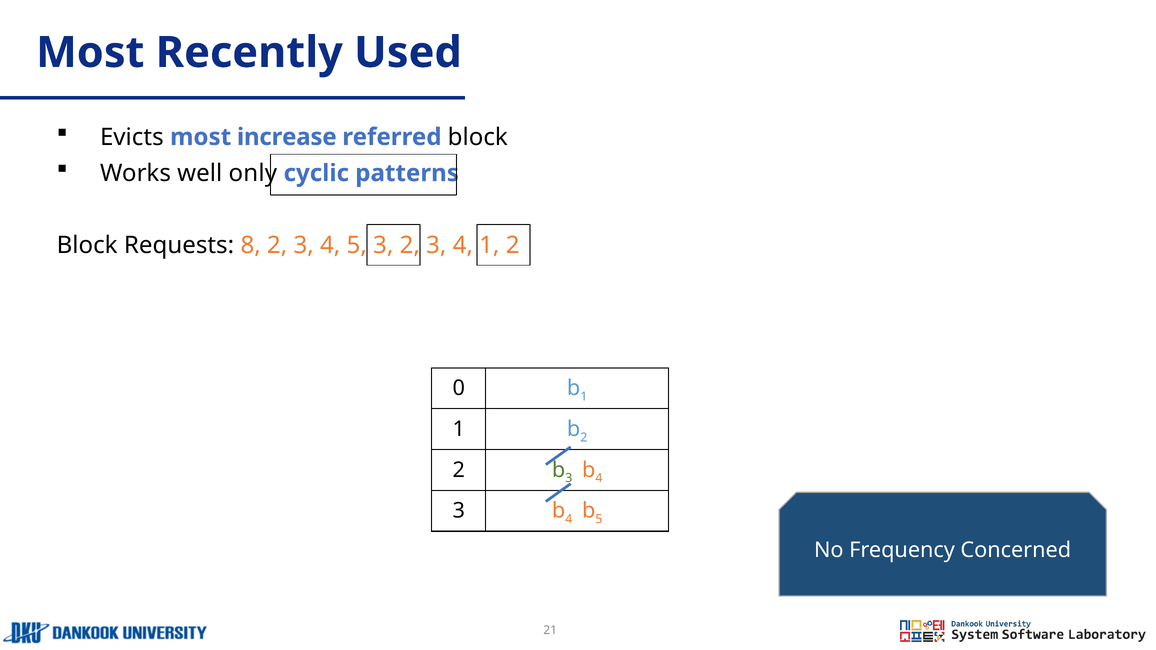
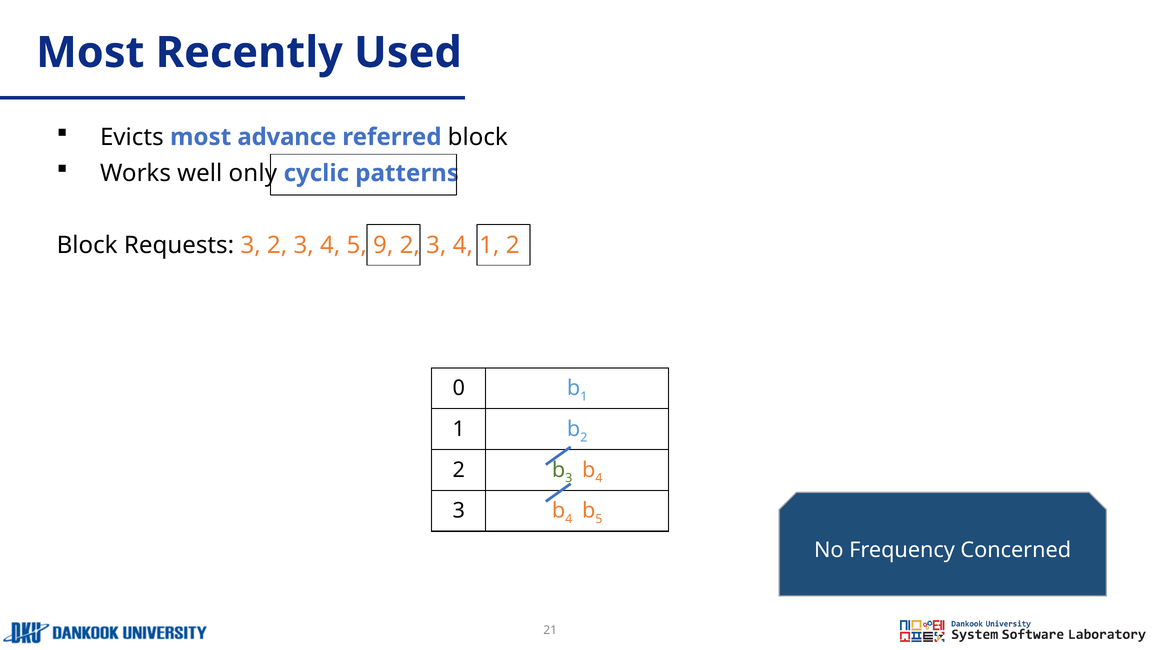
increase: increase -> advance
Requests 8: 8 -> 3
5 3: 3 -> 9
